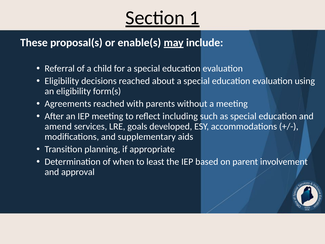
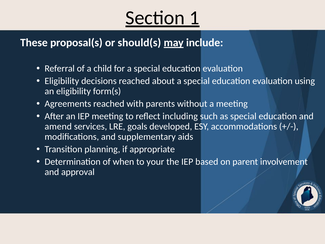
enable(s: enable(s -> should(s
least: least -> your
